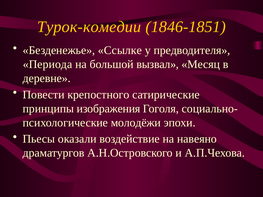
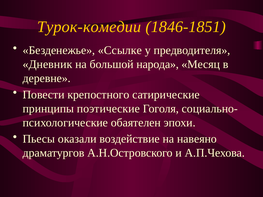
Периода: Периода -> Дневник
вызвал: вызвал -> народа
изображения: изображения -> поэтические
молодёжи: молодёжи -> обаятелен
